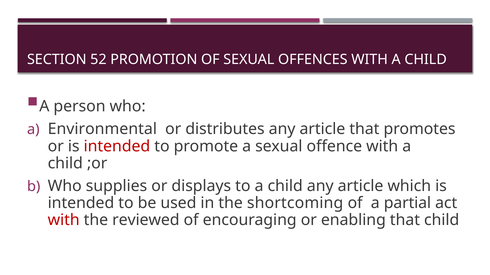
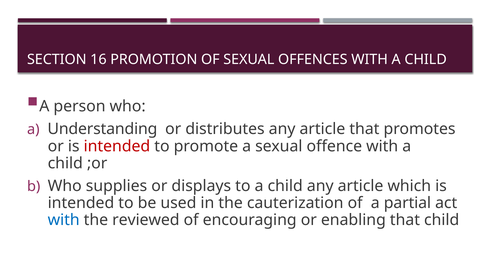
52: 52 -> 16
Environmental: Environmental -> Understanding
shortcoming: shortcoming -> cauterization
with at (64, 221) colour: red -> blue
